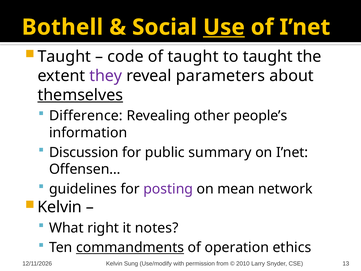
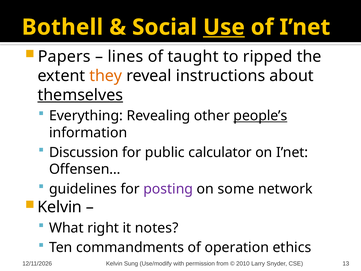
Taught at (64, 56): Taught -> Papers
code: code -> lines
to taught: taught -> ripped
they colour: purple -> orange
parameters: parameters -> instructions
Difference: Difference -> Everything
people’s underline: none -> present
summary: summary -> calculator
mean: mean -> some
commandments underline: present -> none
